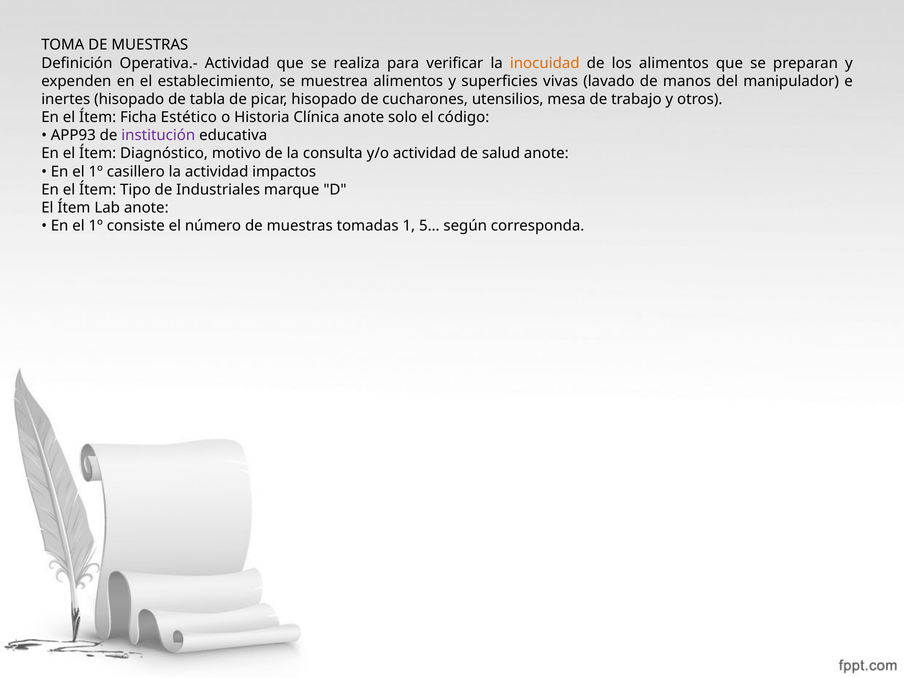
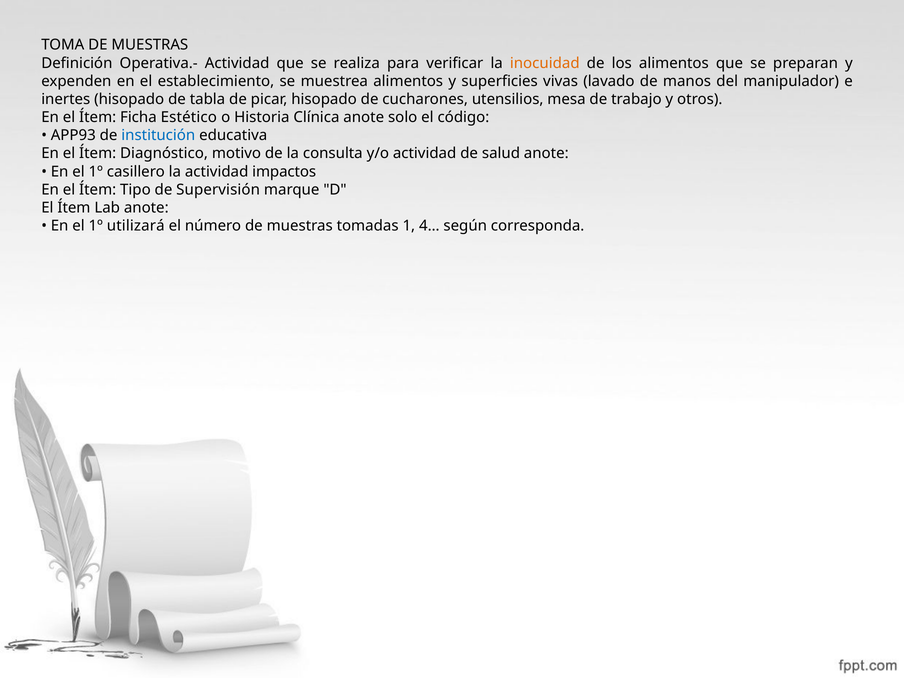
institución colour: purple -> blue
Industriales: Industriales -> Supervisión
consiste: consiste -> utilizará
5…: 5… -> 4…
